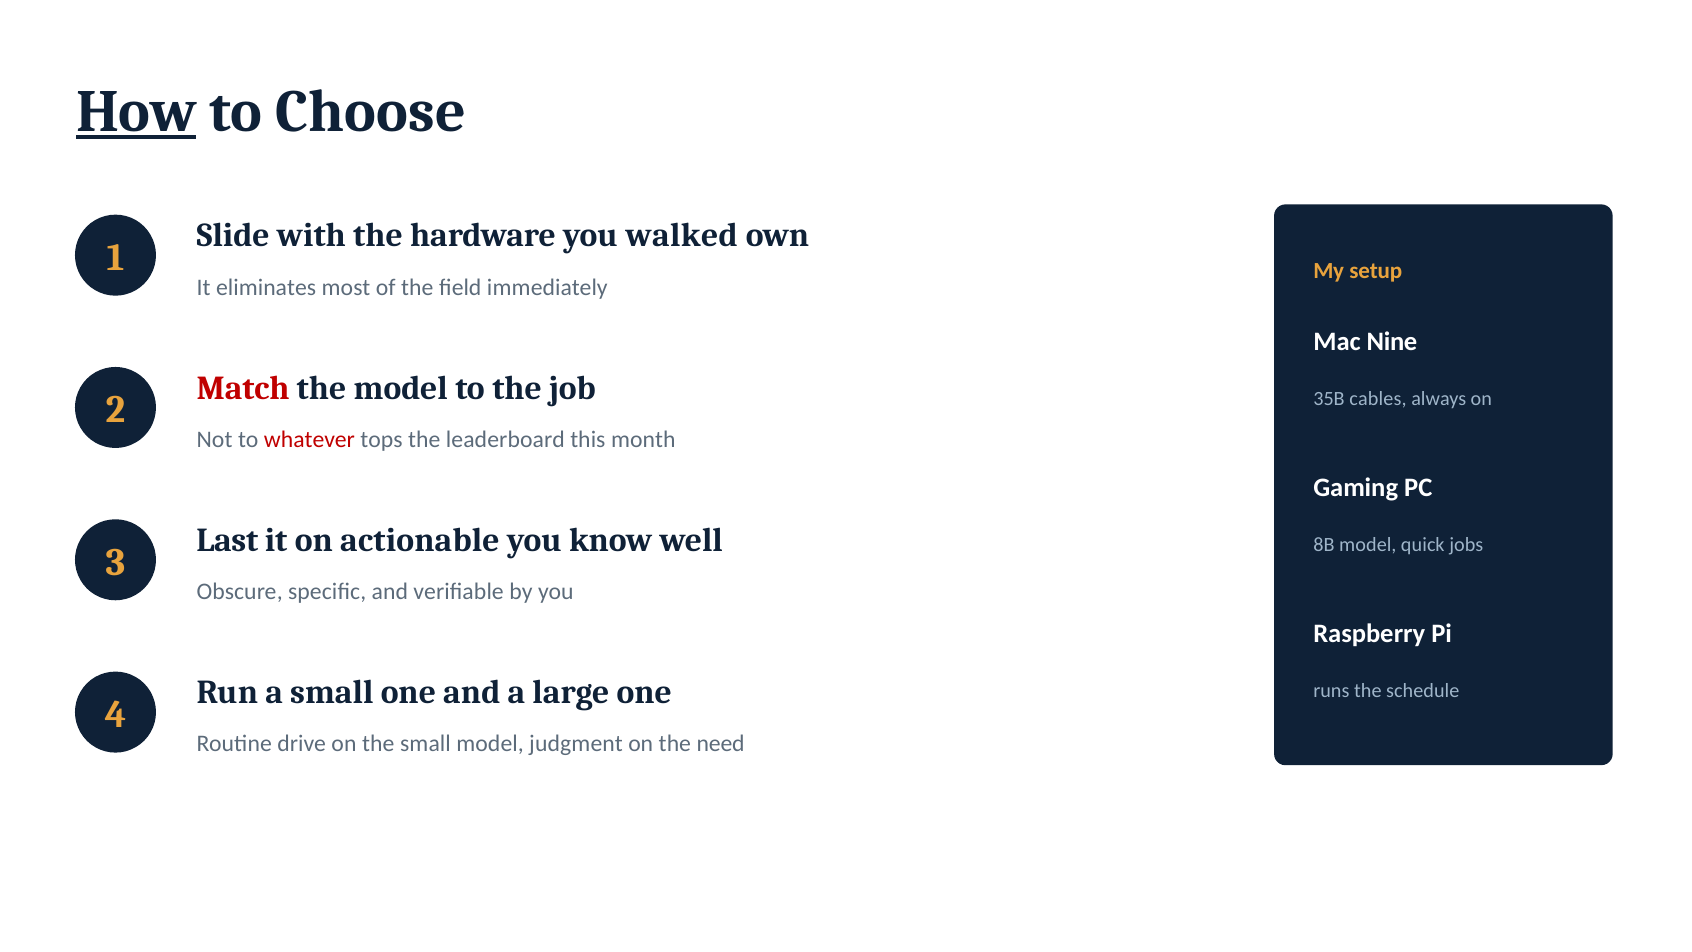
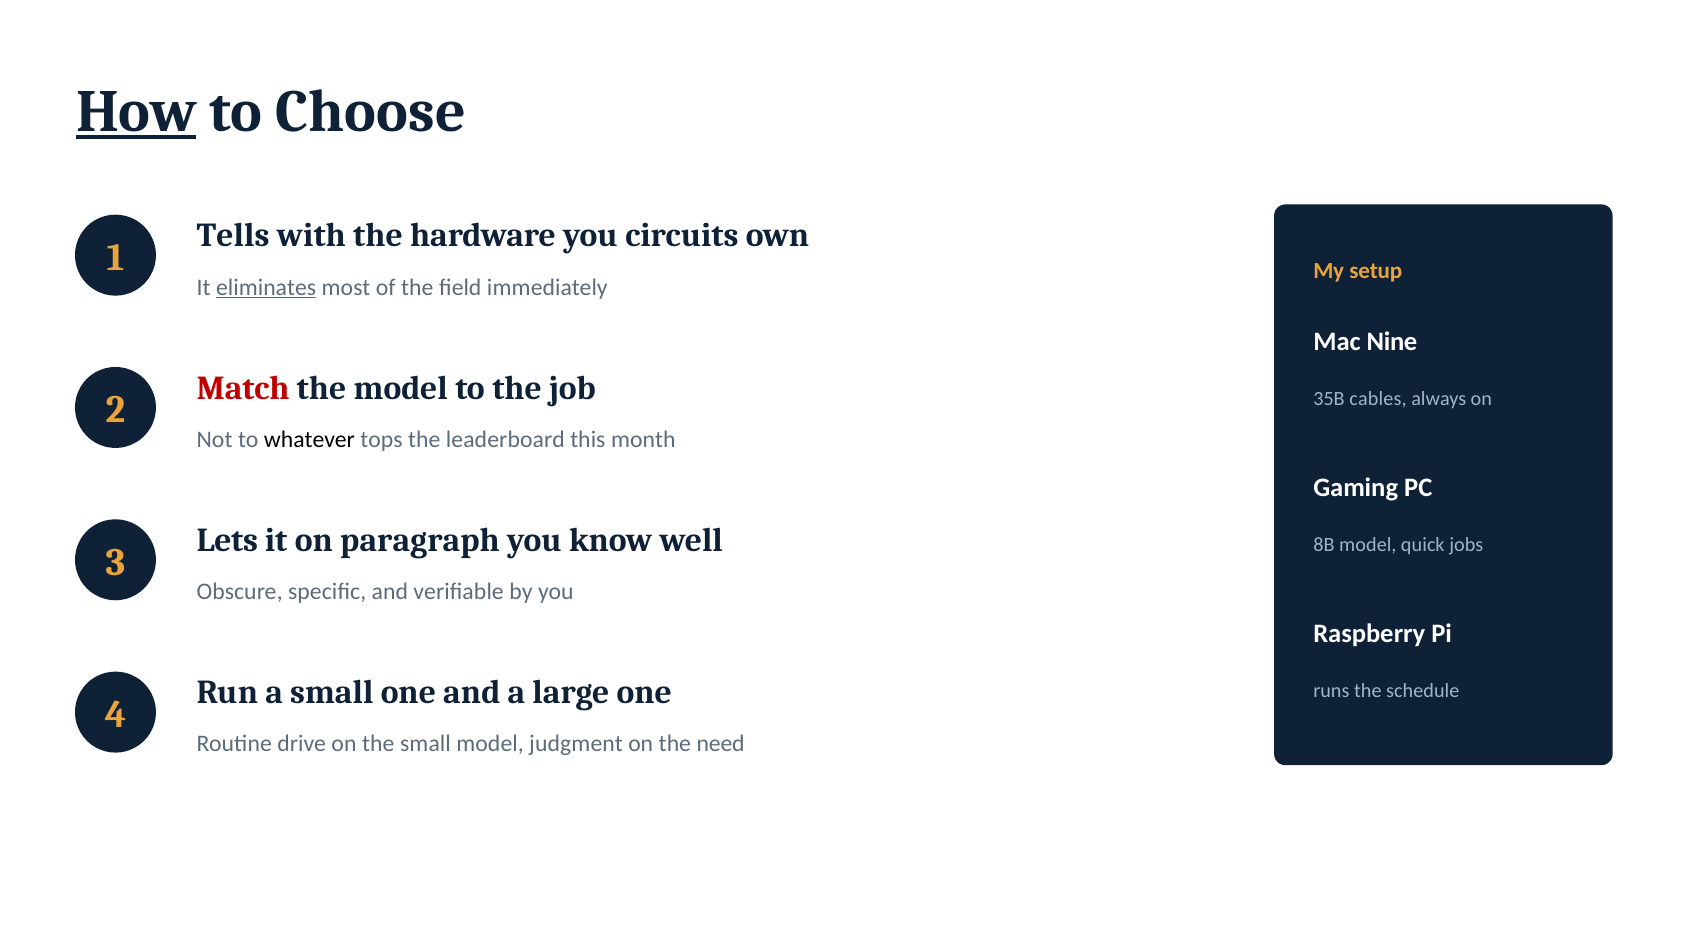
Slide: Slide -> Tells
walked: walked -> circuits
eliminates underline: none -> present
whatever colour: red -> black
Last: Last -> Lets
actionable: actionable -> paragraph
